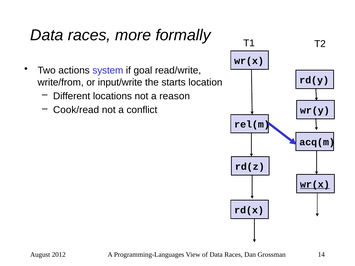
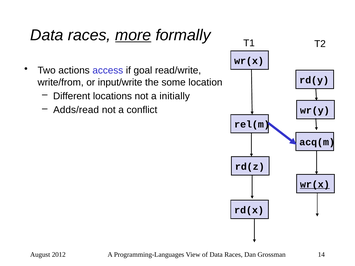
more underline: none -> present
system: system -> access
starts: starts -> some
reason: reason -> initially
Cook/read: Cook/read -> Adds/read
